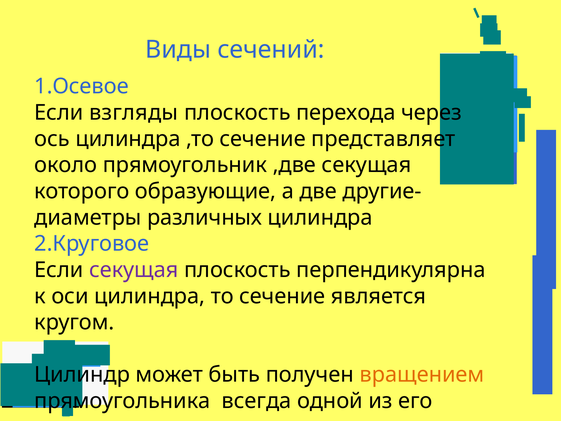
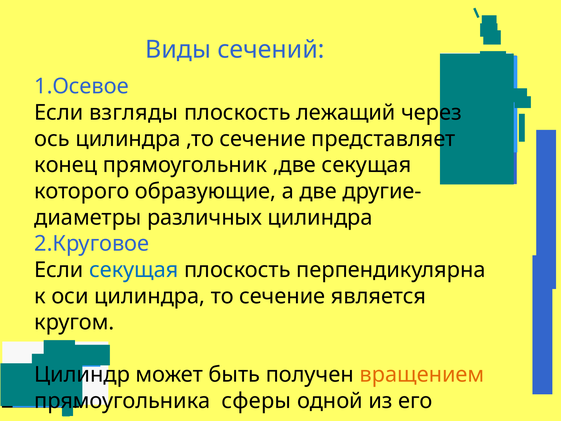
перехода: перехода -> лежащий
около: около -> конец
секущая at (134, 270) colour: purple -> blue
всегда: всегда -> сферы
